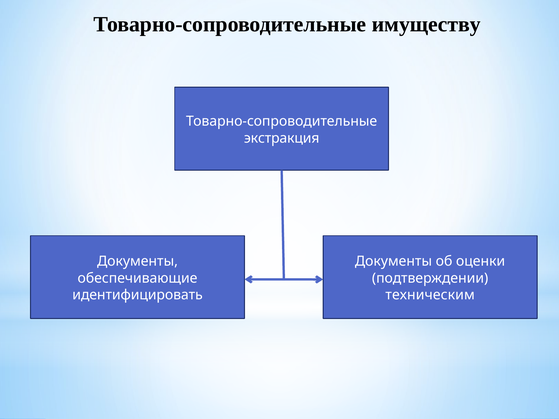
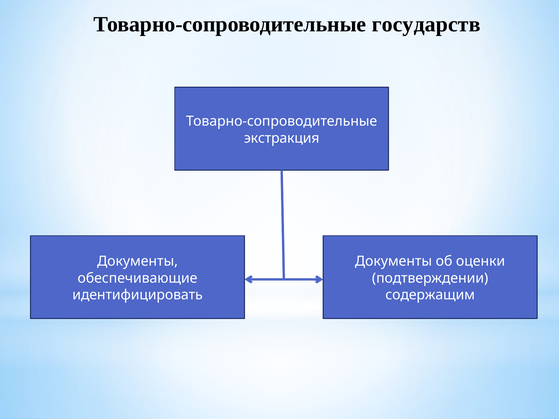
имуществу: имуществу -> государств
техническим: техническим -> содержащим
